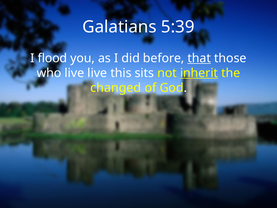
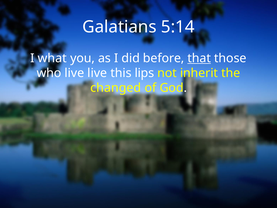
5:39: 5:39 -> 5:14
flood: flood -> what
sits: sits -> lips
inherit underline: present -> none
